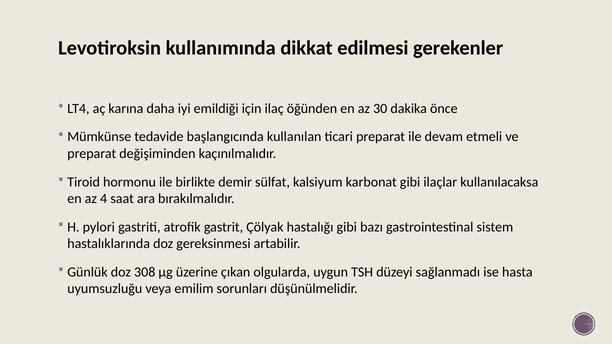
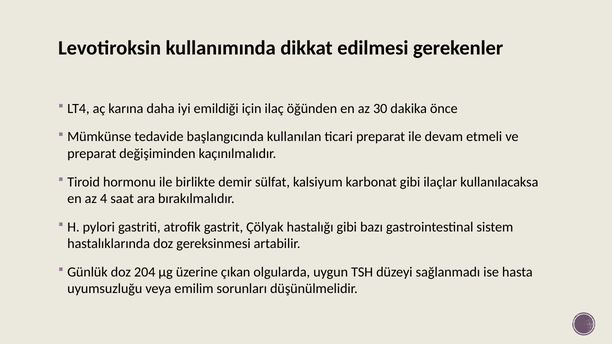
308: 308 -> 204
